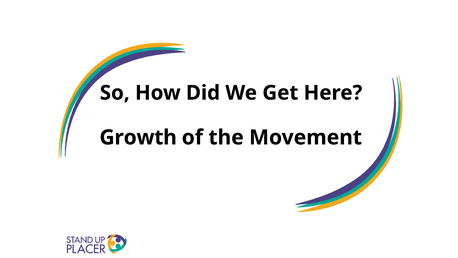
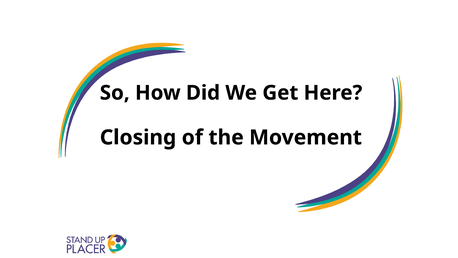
Growth: Growth -> Closing
